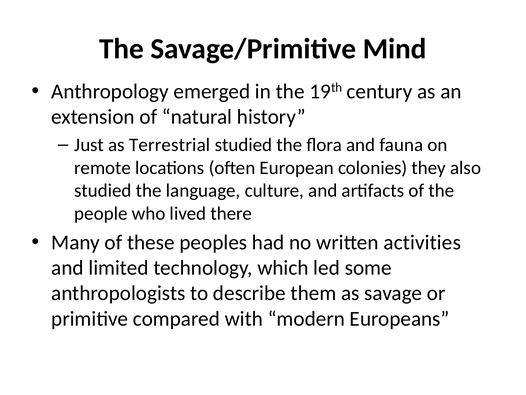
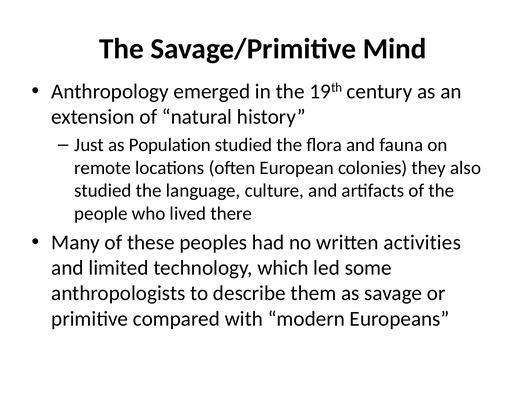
Terrestrial: Terrestrial -> Population
